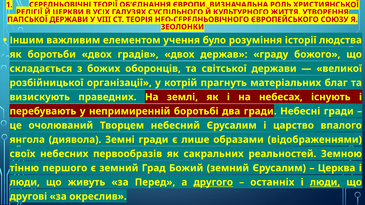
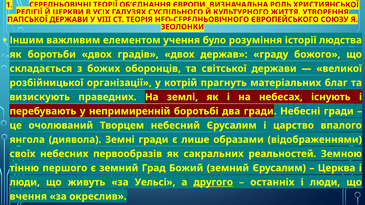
Перед: Перед -> Уельсі
люди at (325, 182) underline: present -> none
другові: другові -> вчення
